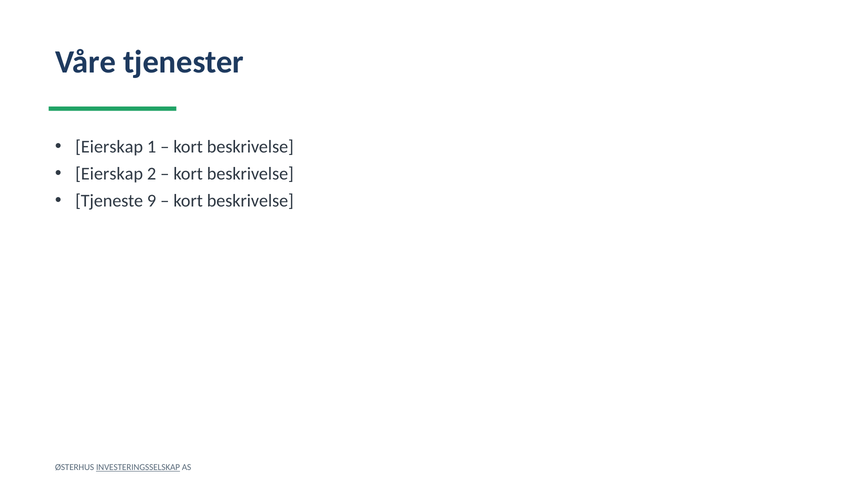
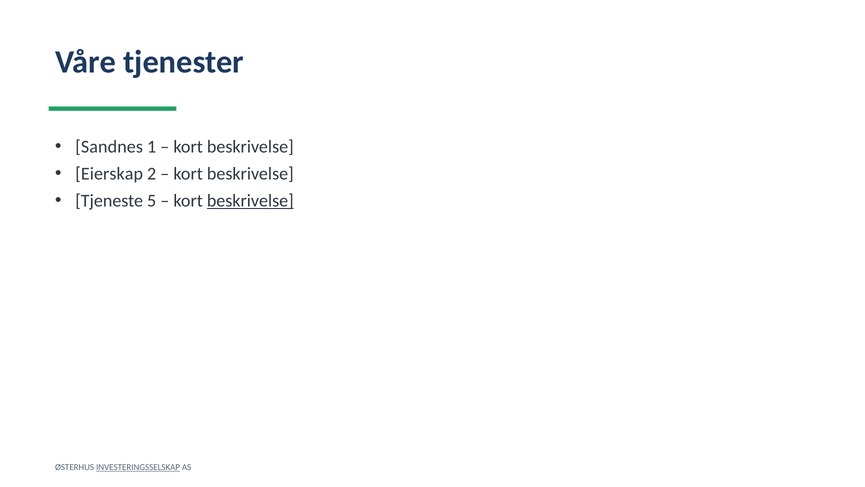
Eierskap at (109, 147): Eierskap -> Sandnes
9: 9 -> 5
beskrivelse at (250, 201) underline: none -> present
